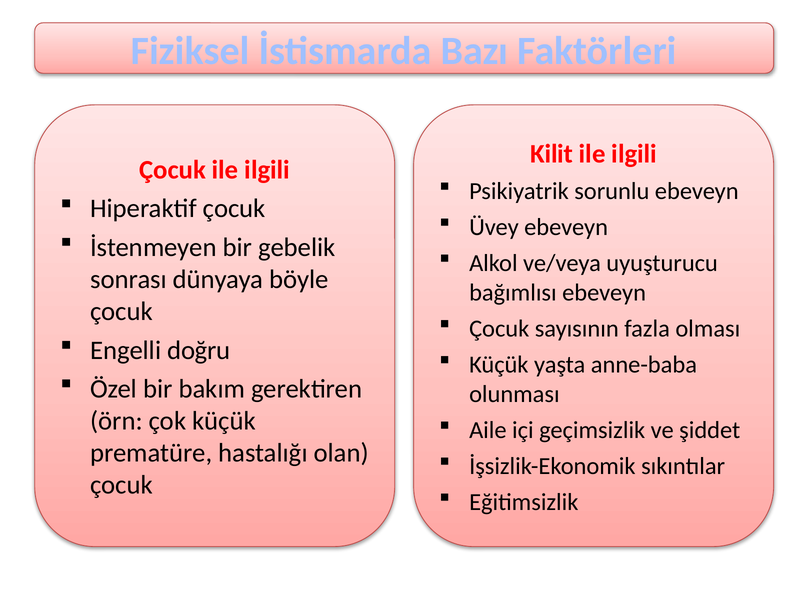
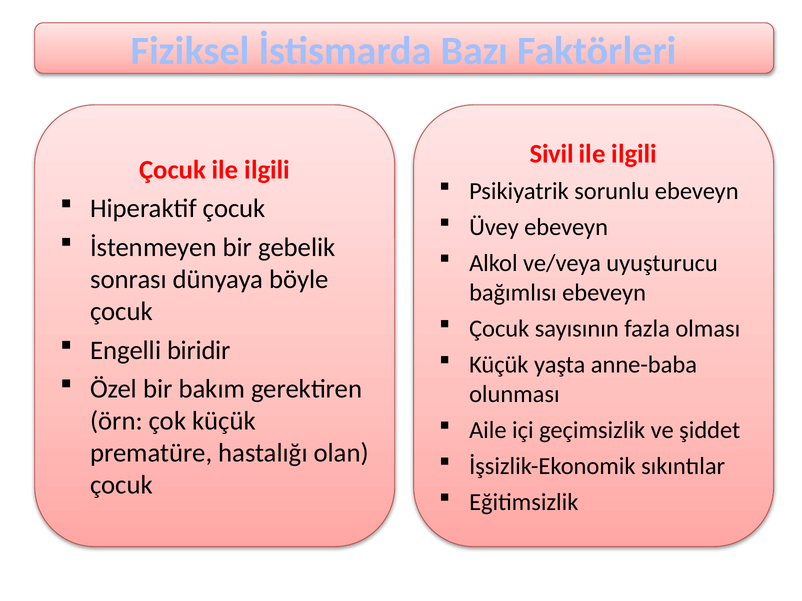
Kilit: Kilit -> Sivil
doğru: doğru -> biridir
